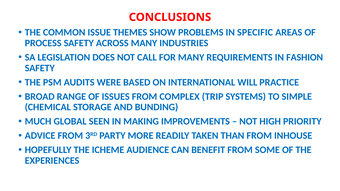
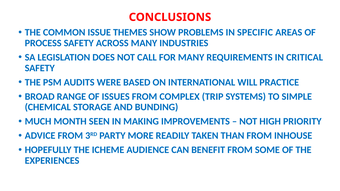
FASHION: FASHION -> CRITICAL
GLOBAL: GLOBAL -> MONTH
